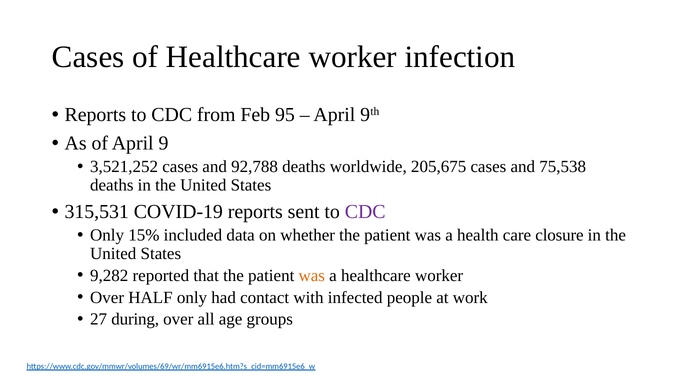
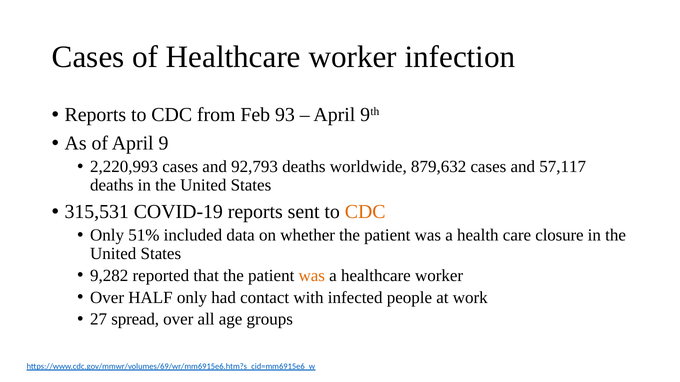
95: 95 -> 93
3,521,252: 3,521,252 -> 2,220,993
92,788: 92,788 -> 92,793
205,675: 205,675 -> 879,632
75,538: 75,538 -> 57,117
CDC at (365, 212) colour: purple -> orange
15%: 15% -> 51%
during: during -> spread
